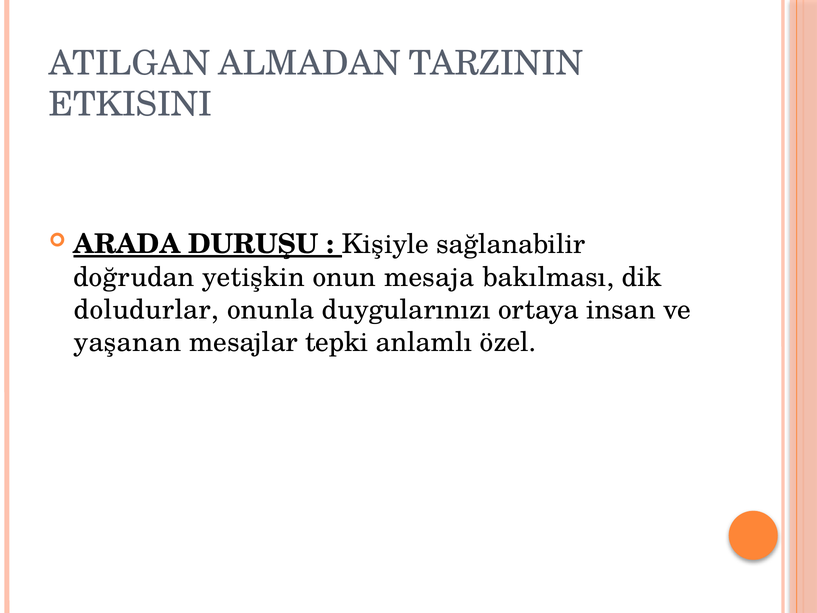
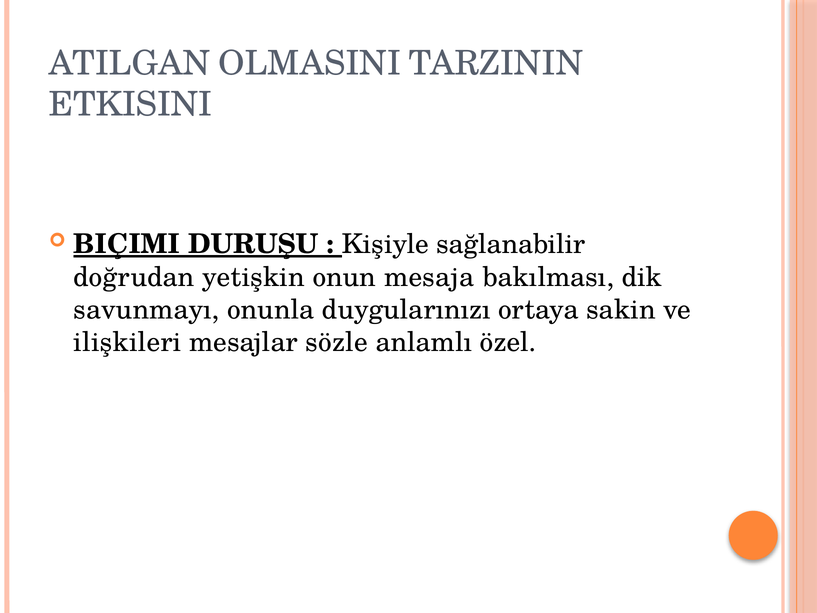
ALMADAN: ALMADAN -> OLMASINI
ARADA: ARADA -> BIÇIMI
doludurlar: doludurlar -> savunmayı
insan: insan -> sakin
yaşanan: yaşanan -> ilişkileri
tepki: tepki -> sözle
